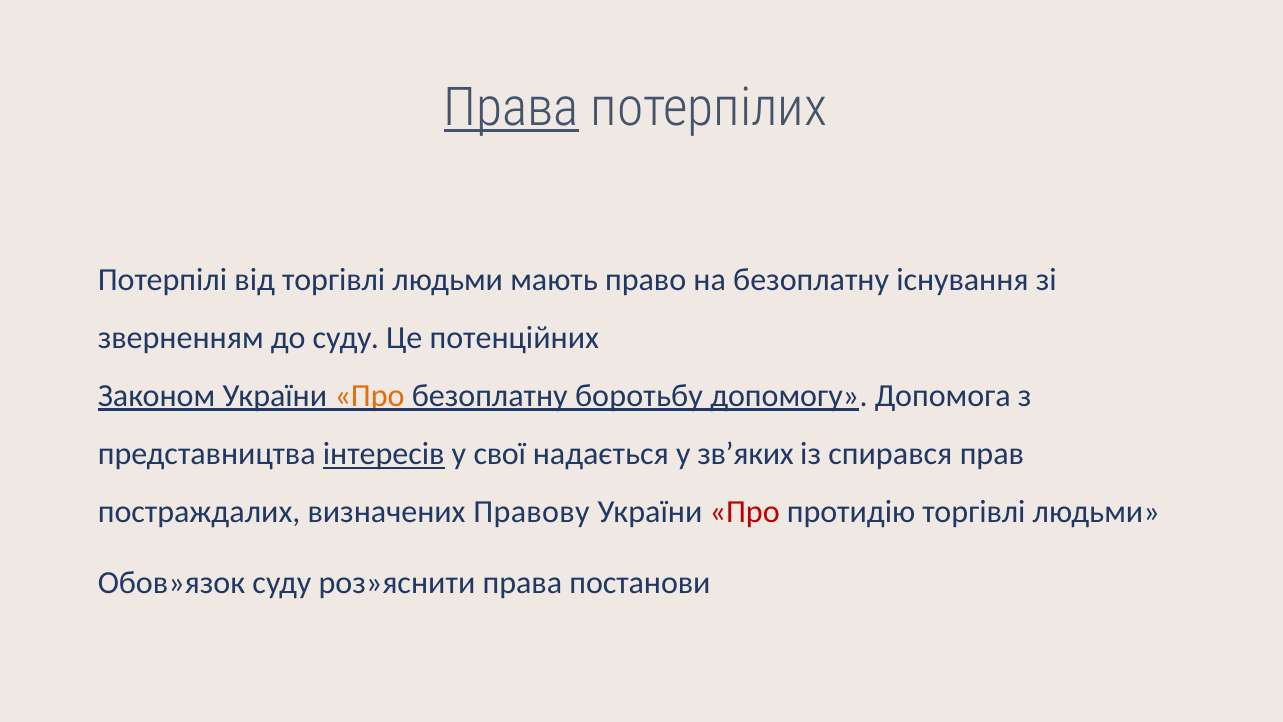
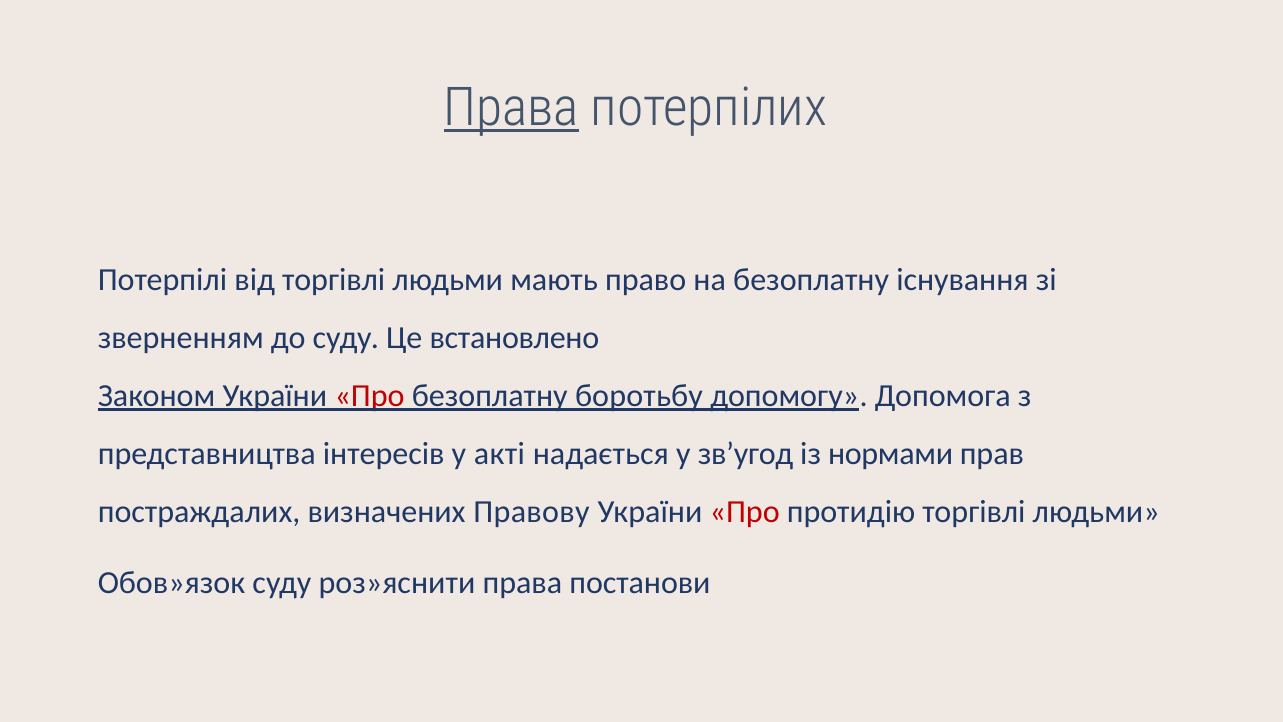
потенційних: потенційних -> встановлено
Про at (370, 396) colour: orange -> red
інтересів underline: present -> none
свої: свої -> акті
зв’яких: зв’яких -> зв’угод
спирався: спирався -> нормами
